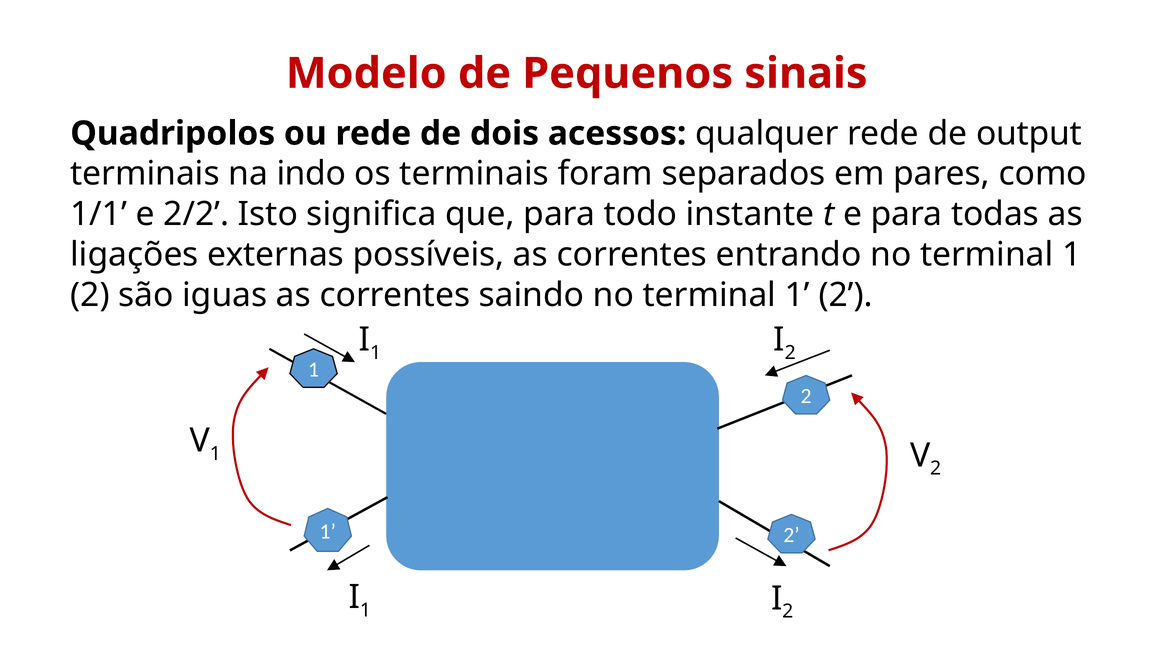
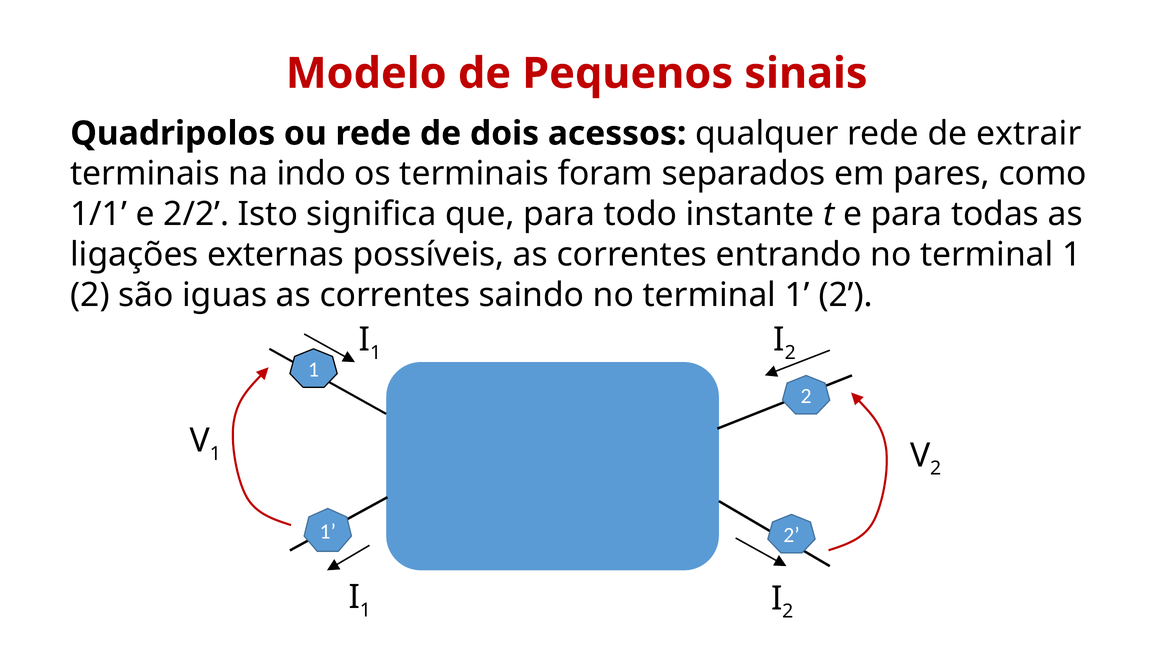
output: output -> extrair
